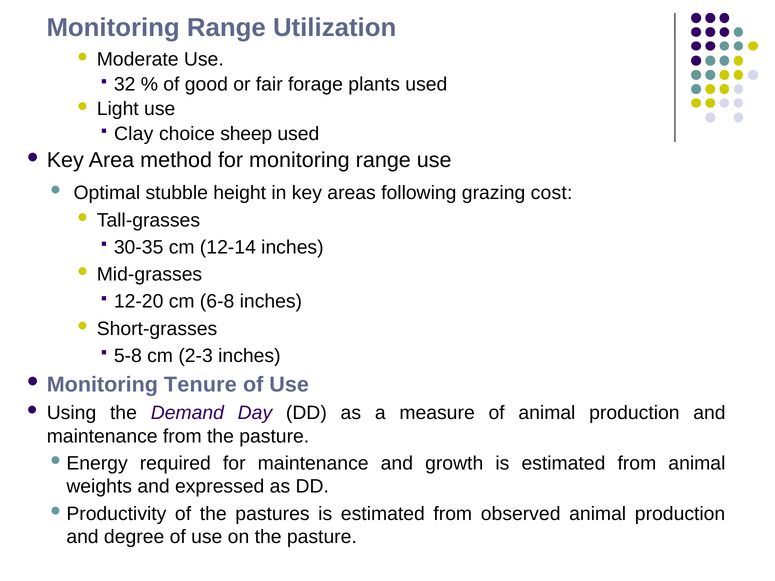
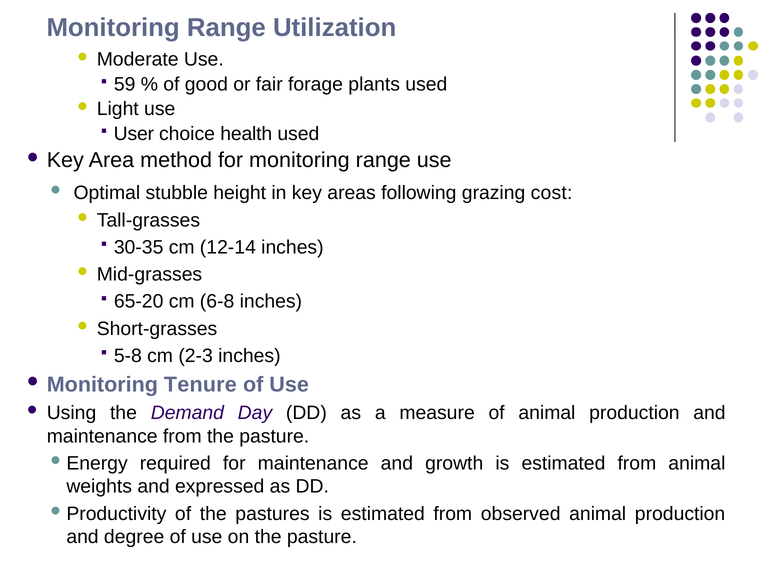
32: 32 -> 59
Clay: Clay -> User
sheep: sheep -> health
12-20: 12-20 -> 65-20
